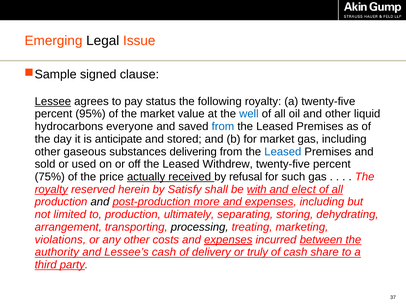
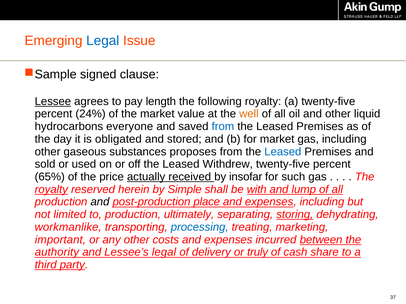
Legal at (103, 41) colour: black -> blue
status: status -> length
95%: 95% -> 24%
well colour: blue -> orange
anticipate: anticipate -> obligated
delivering: delivering -> proposes
75%: 75% -> 65%
refusal: refusal -> insofar
Satisfy: Satisfy -> Simple
elect: elect -> lump
more: more -> place
storing underline: none -> present
arrangement: arrangement -> workmanlike
processing colour: black -> blue
violations: violations -> important
expenses at (228, 240) underline: present -> none
Lessee’s cash: cash -> legal
